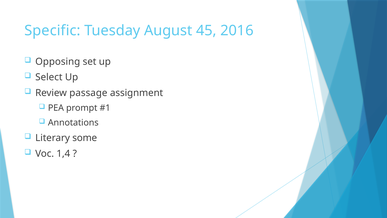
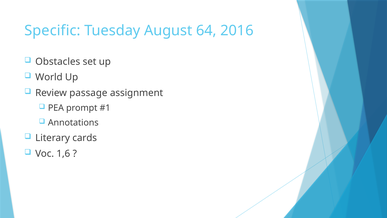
45: 45 -> 64
Opposing: Opposing -> Obstacles
Select: Select -> World
some: some -> cards
1,4: 1,4 -> 1,6
